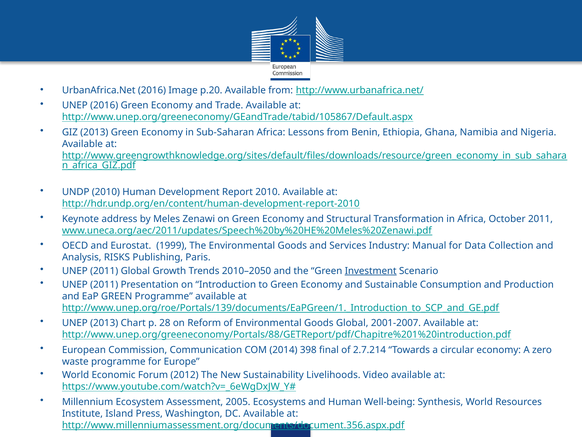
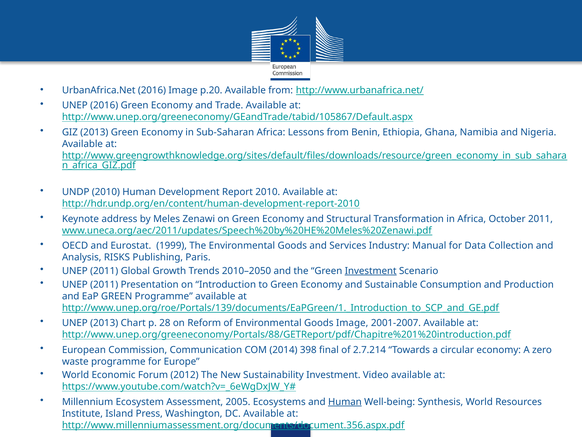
Goods Global: Global -> Image
Sustainability Livelihoods: Livelihoods -> Investment
Human at (345, 401) underline: none -> present
